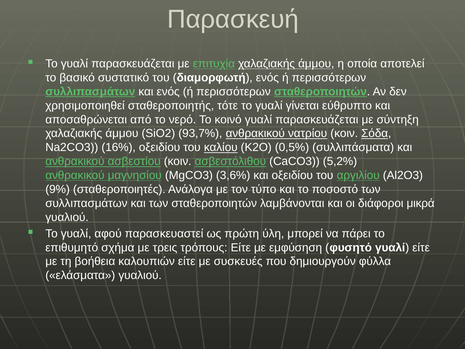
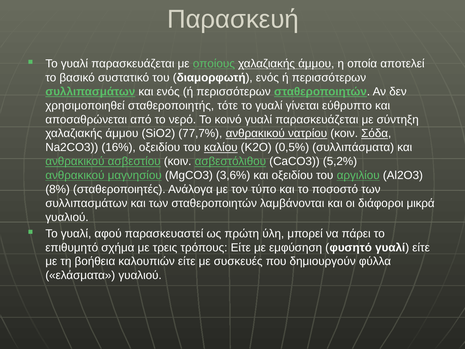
επιτυχία: επιτυχία -> οποίους
93,7%: 93,7% -> 77,7%
9%: 9% -> 8%
